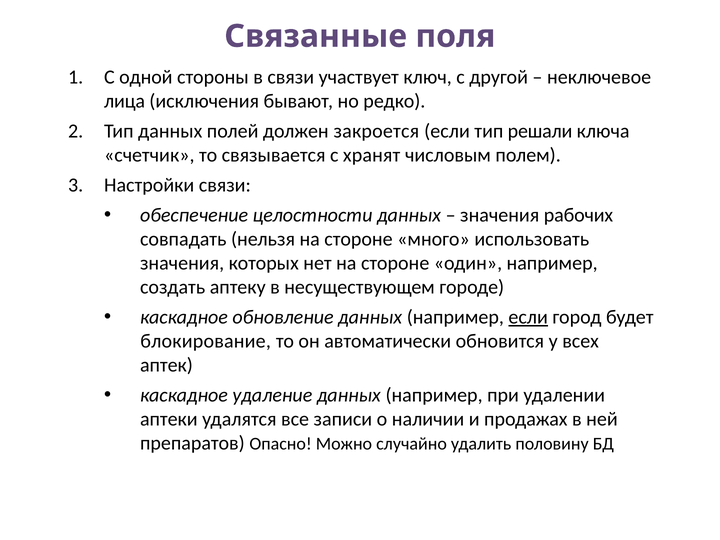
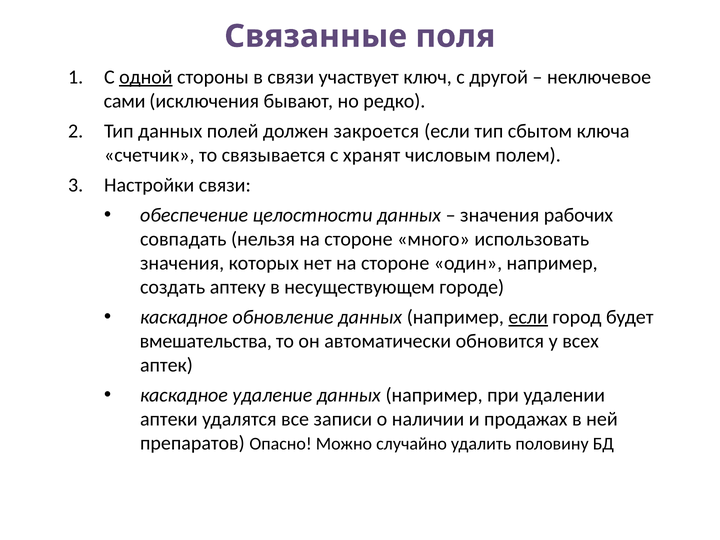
одной underline: none -> present
лица: лица -> сами
решали: решали -> сбытом
блокирование: блокирование -> вмешательства
